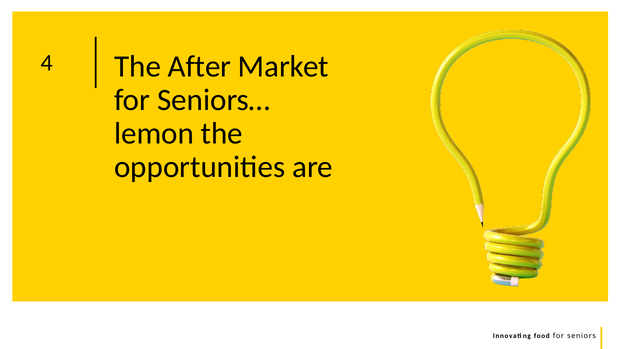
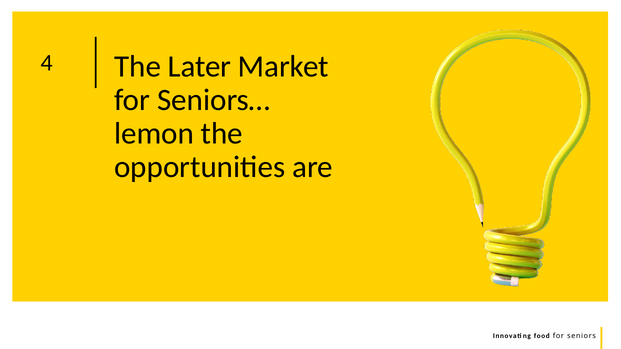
After: After -> Later
